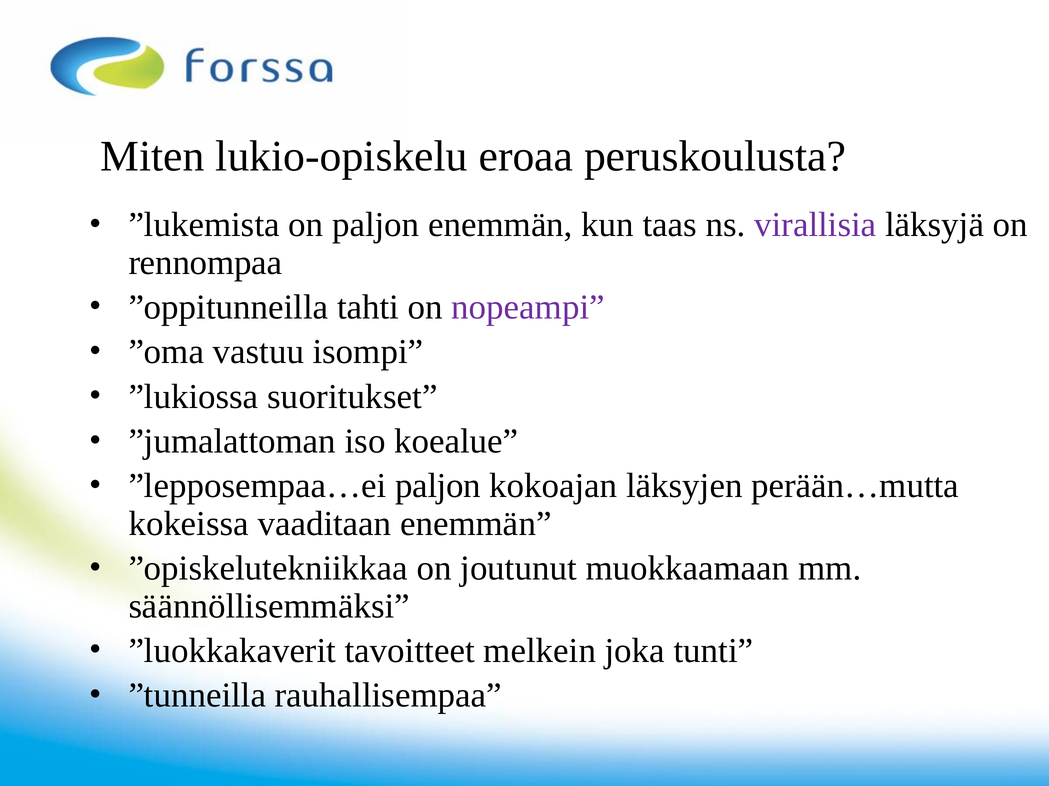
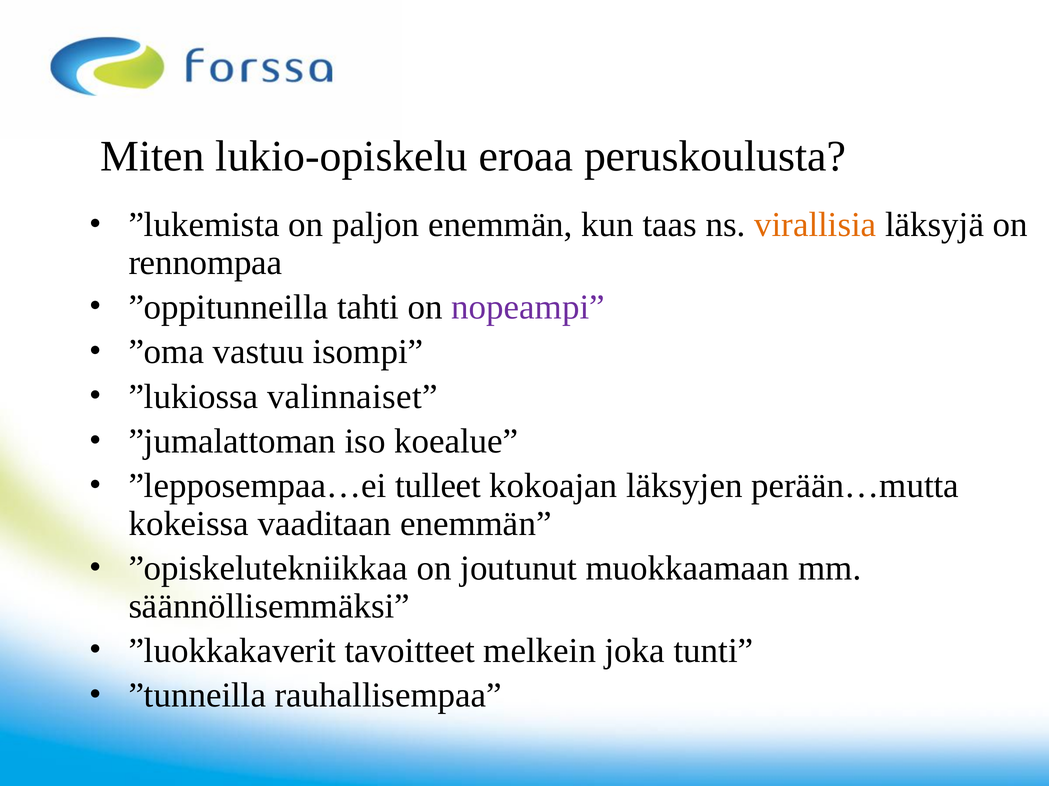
virallisia colour: purple -> orange
suoritukset: suoritukset -> valinnaiset
”lepposempaa…ei paljon: paljon -> tulleet
